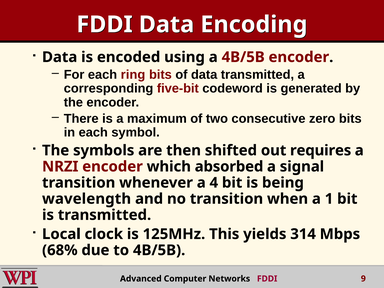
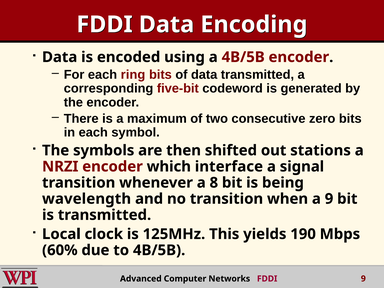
requires: requires -> stations
absorbed: absorbed -> interface
4: 4 -> 8
a 1: 1 -> 9
314: 314 -> 190
68%: 68% -> 60%
